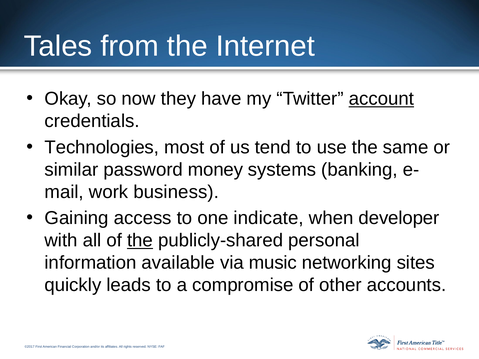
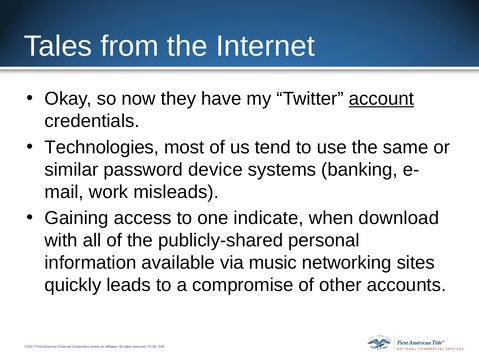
money: money -> device
business: business -> misleads
developer: developer -> download
the at (140, 241) underline: present -> none
